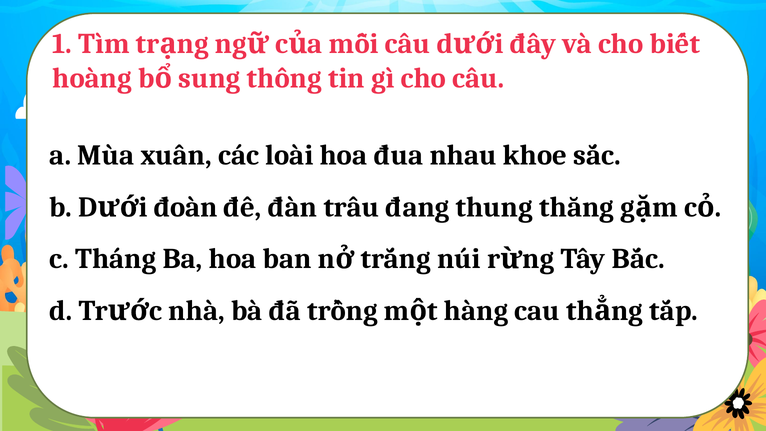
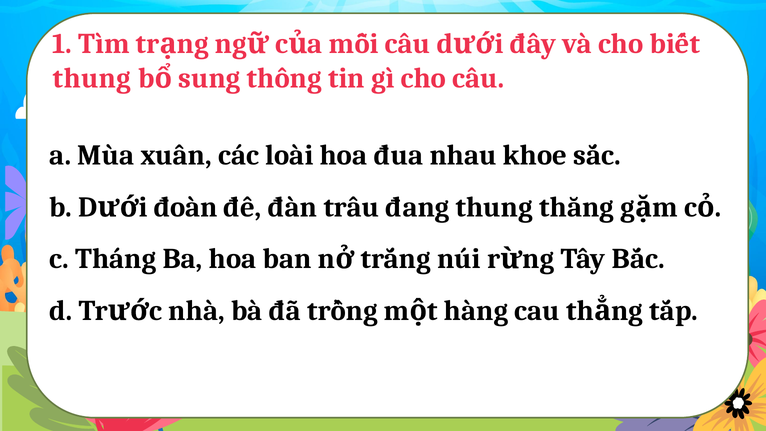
hoàng at (92, 78): hoàng -> thung
